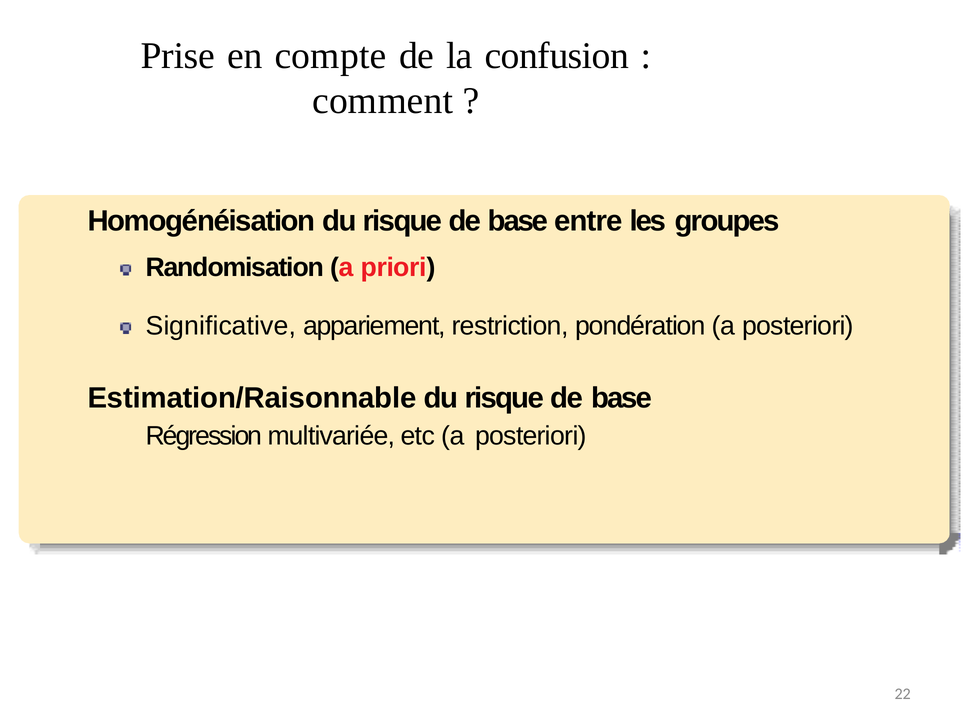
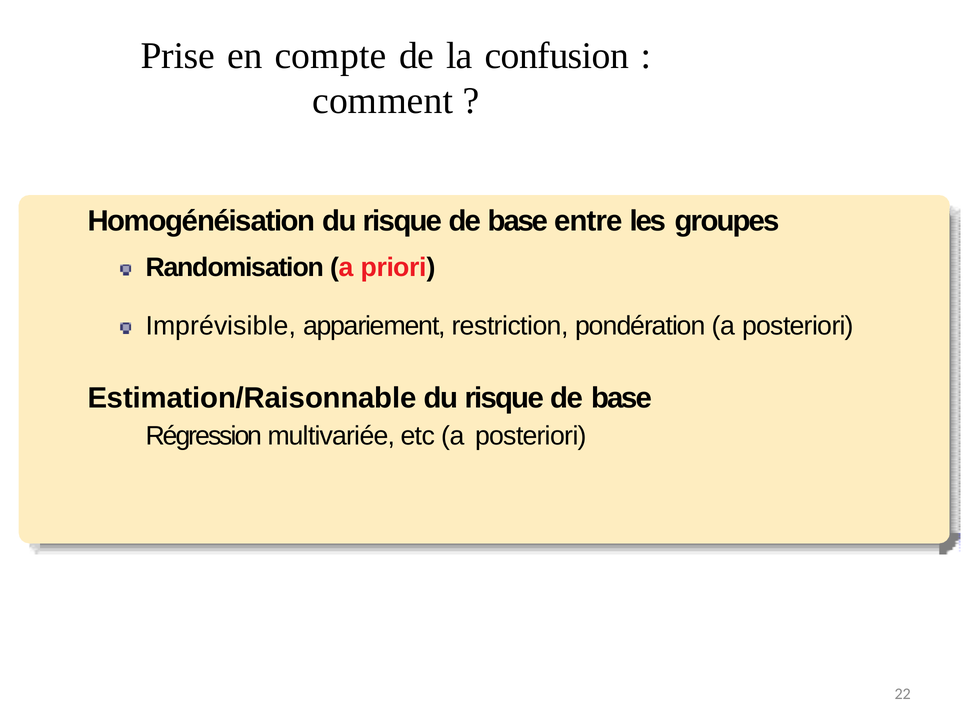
Significative: Significative -> Imprévisible
